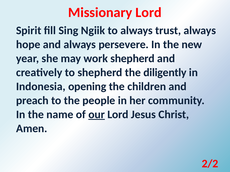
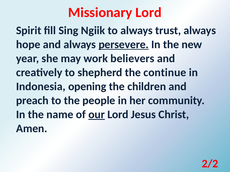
persevere underline: none -> present
work shepherd: shepherd -> believers
diligently: diligently -> continue
